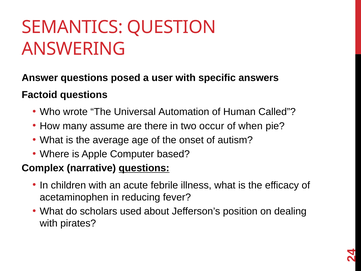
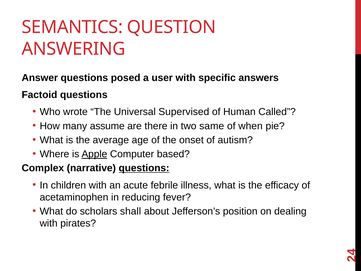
Automation: Automation -> Supervised
occur: occur -> same
Apple underline: none -> present
used: used -> shall
